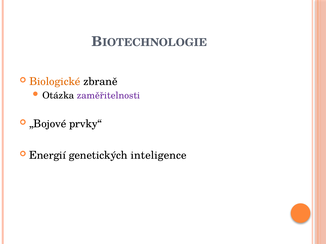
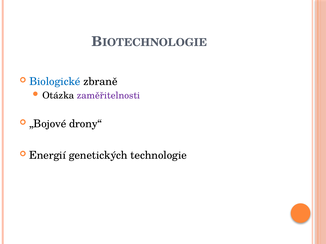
Biologické colour: orange -> blue
prvky“: prvky“ -> drony“
inteligence: inteligence -> technologie
